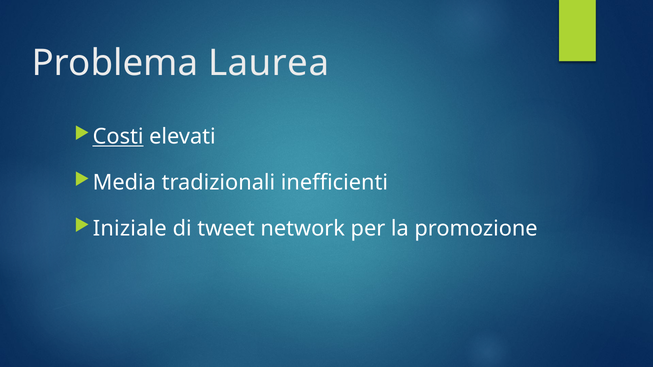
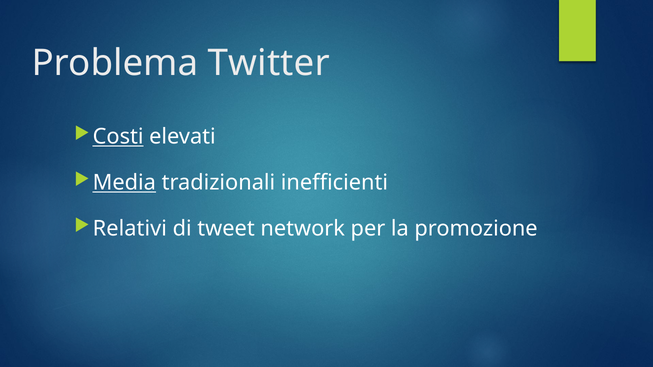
Laurea: Laurea -> Twitter
Media underline: none -> present
Iniziale: Iniziale -> Relativi
